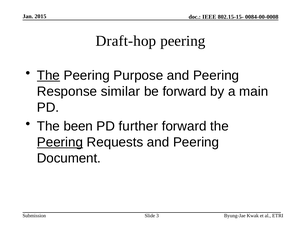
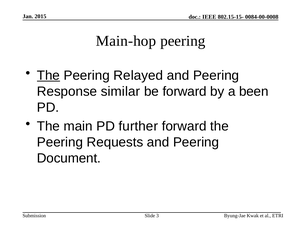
Draft-hop: Draft-hop -> Main-hop
Purpose: Purpose -> Relayed
main: main -> been
been: been -> main
Peering at (60, 143) underline: present -> none
